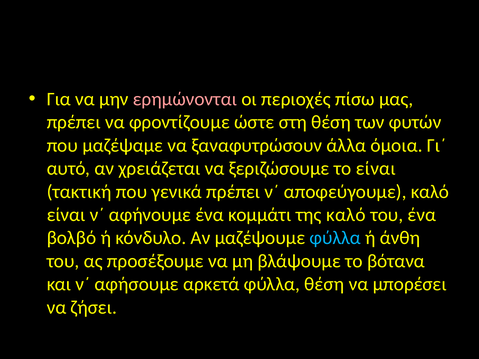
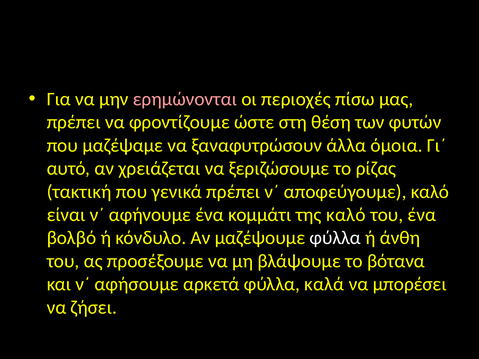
το είναι: είναι -> ρίζας
φύλλα at (335, 238) colour: light blue -> white
φύλλα θέση: θέση -> καλά
